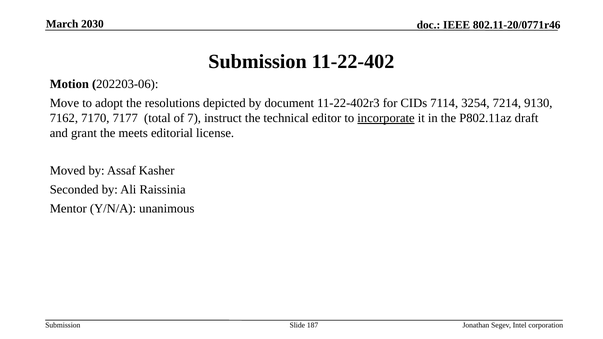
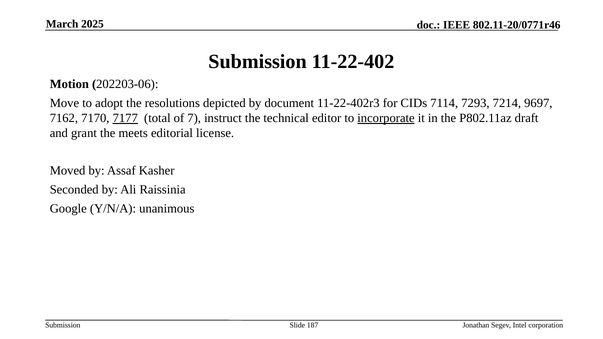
2030: 2030 -> 2025
3254: 3254 -> 7293
9130: 9130 -> 9697
7177 underline: none -> present
Mentor: Mentor -> Google
